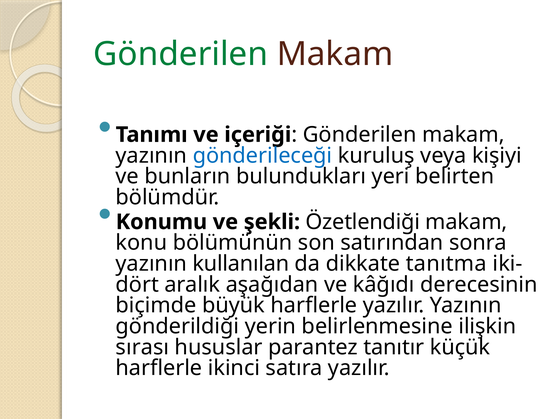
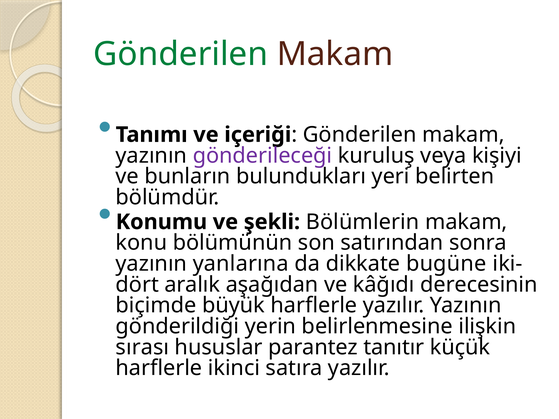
gönderileceği colour: blue -> purple
Özetlendiği: Özetlendiği -> Bölümlerin
kullanılan: kullanılan -> yanlarına
tanıtma: tanıtma -> bugüne
